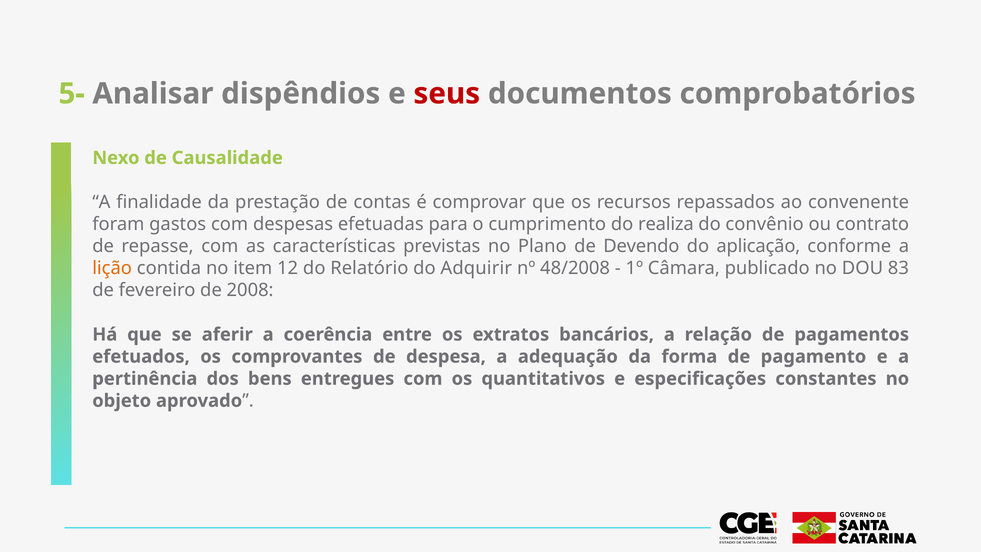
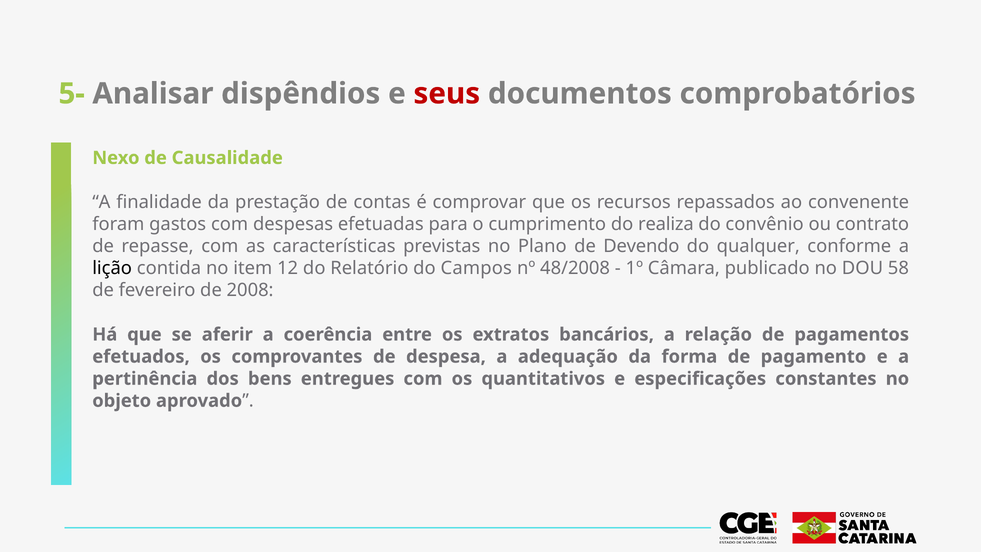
aplicação: aplicação -> qualquer
lição colour: orange -> black
Adquirir: Adquirir -> Campos
83: 83 -> 58
